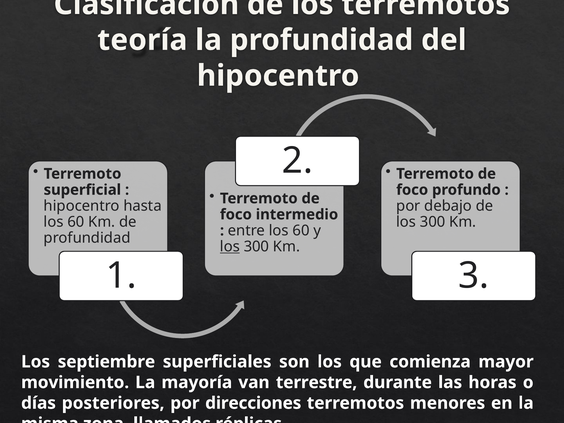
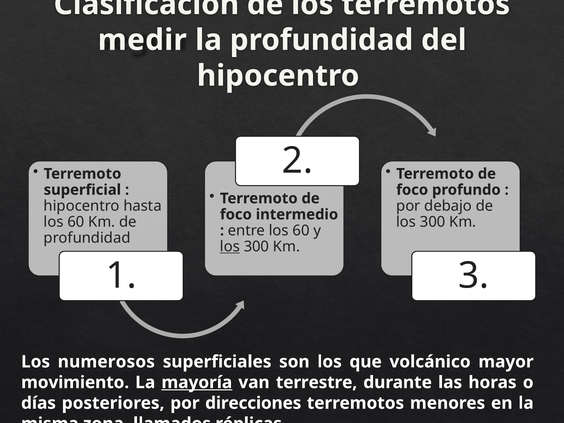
teoría: teoría -> medir
septiembre: septiembre -> numerosos
comienza: comienza -> volcánico
mayoría underline: none -> present
